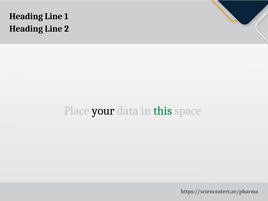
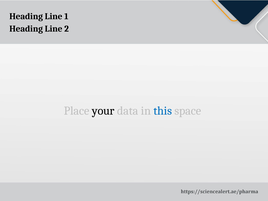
this colour: green -> blue
